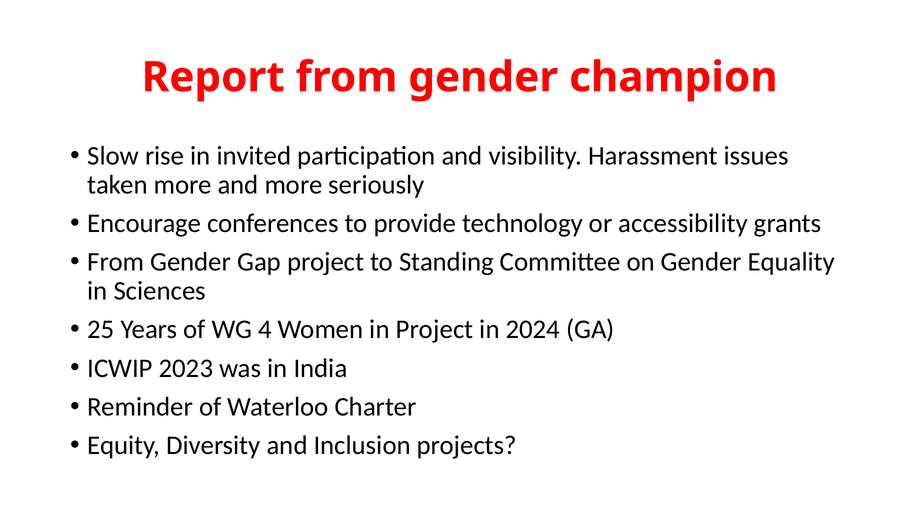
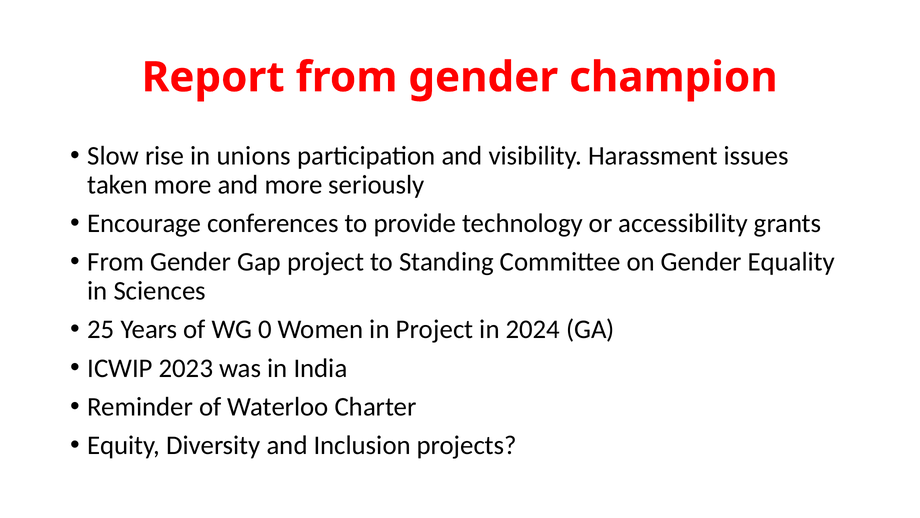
invited: invited -> unions
4: 4 -> 0
